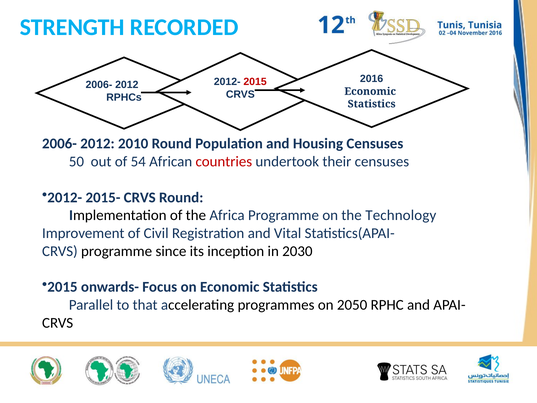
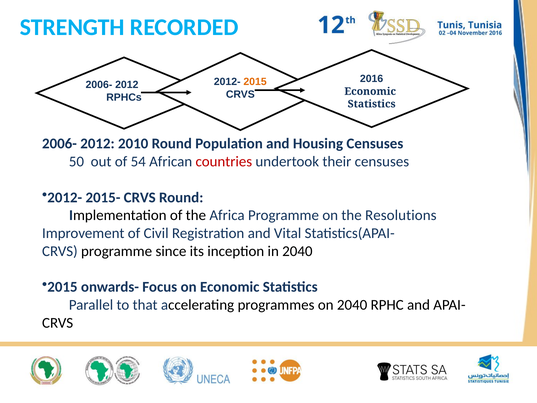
2015 at (255, 82) colour: red -> orange
Technology: Technology -> Resolutions
in 2030: 2030 -> 2040
on 2050: 2050 -> 2040
